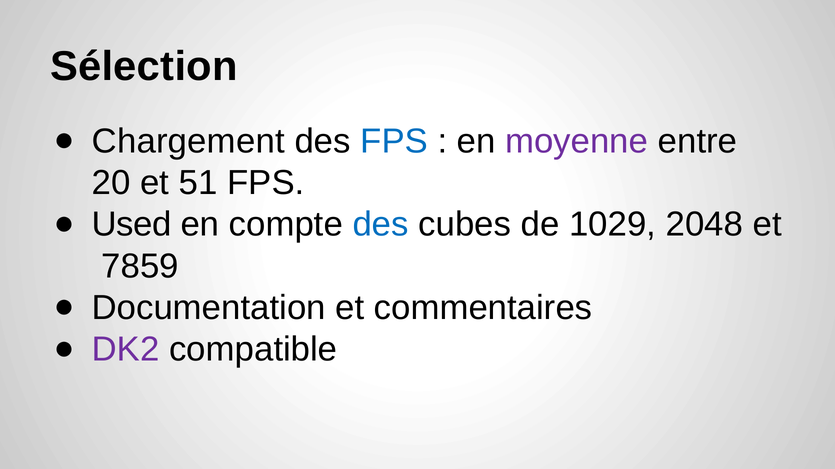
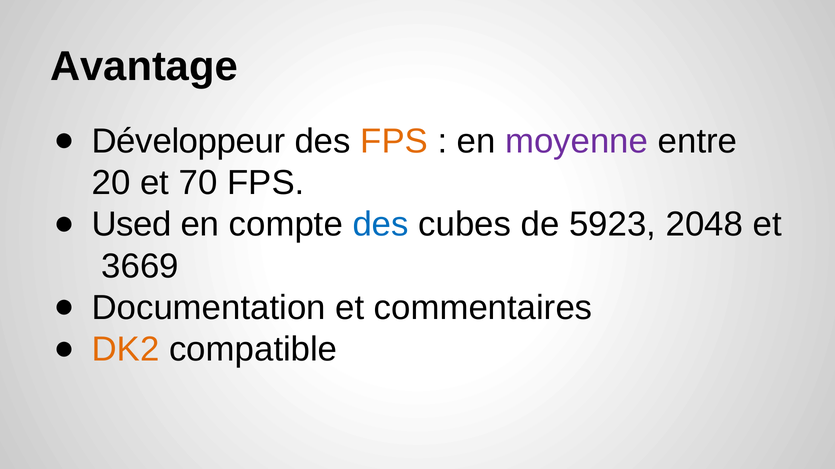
Sélection: Sélection -> Avantage
Chargement: Chargement -> Développeur
FPS at (394, 141) colour: blue -> orange
51: 51 -> 70
1029: 1029 -> 5923
7859: 7859 -> 3669
DK2 colour: purple -> orange
